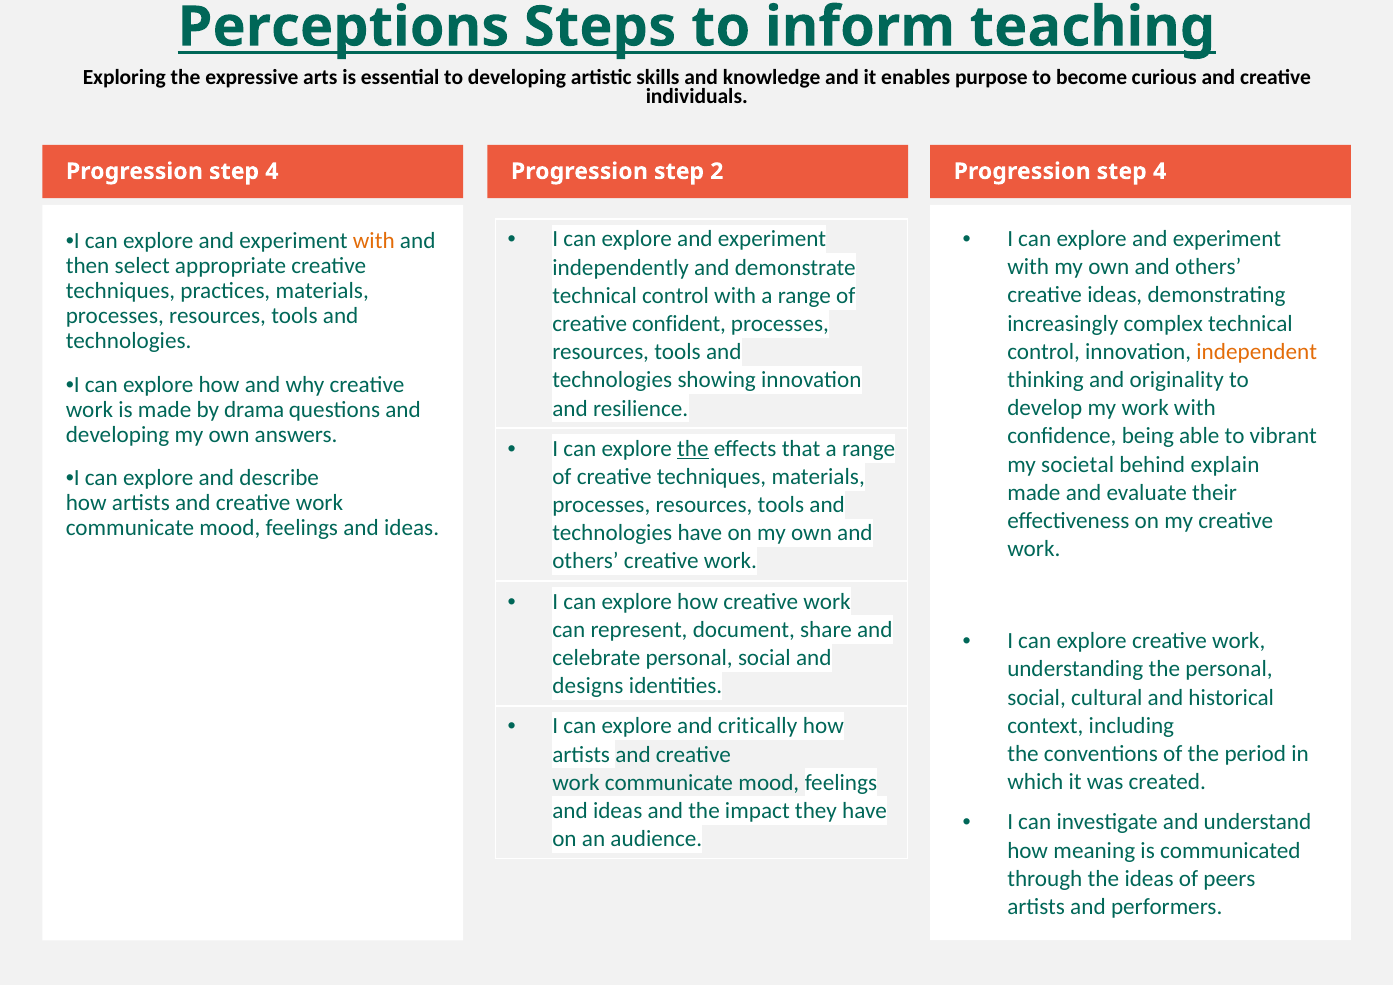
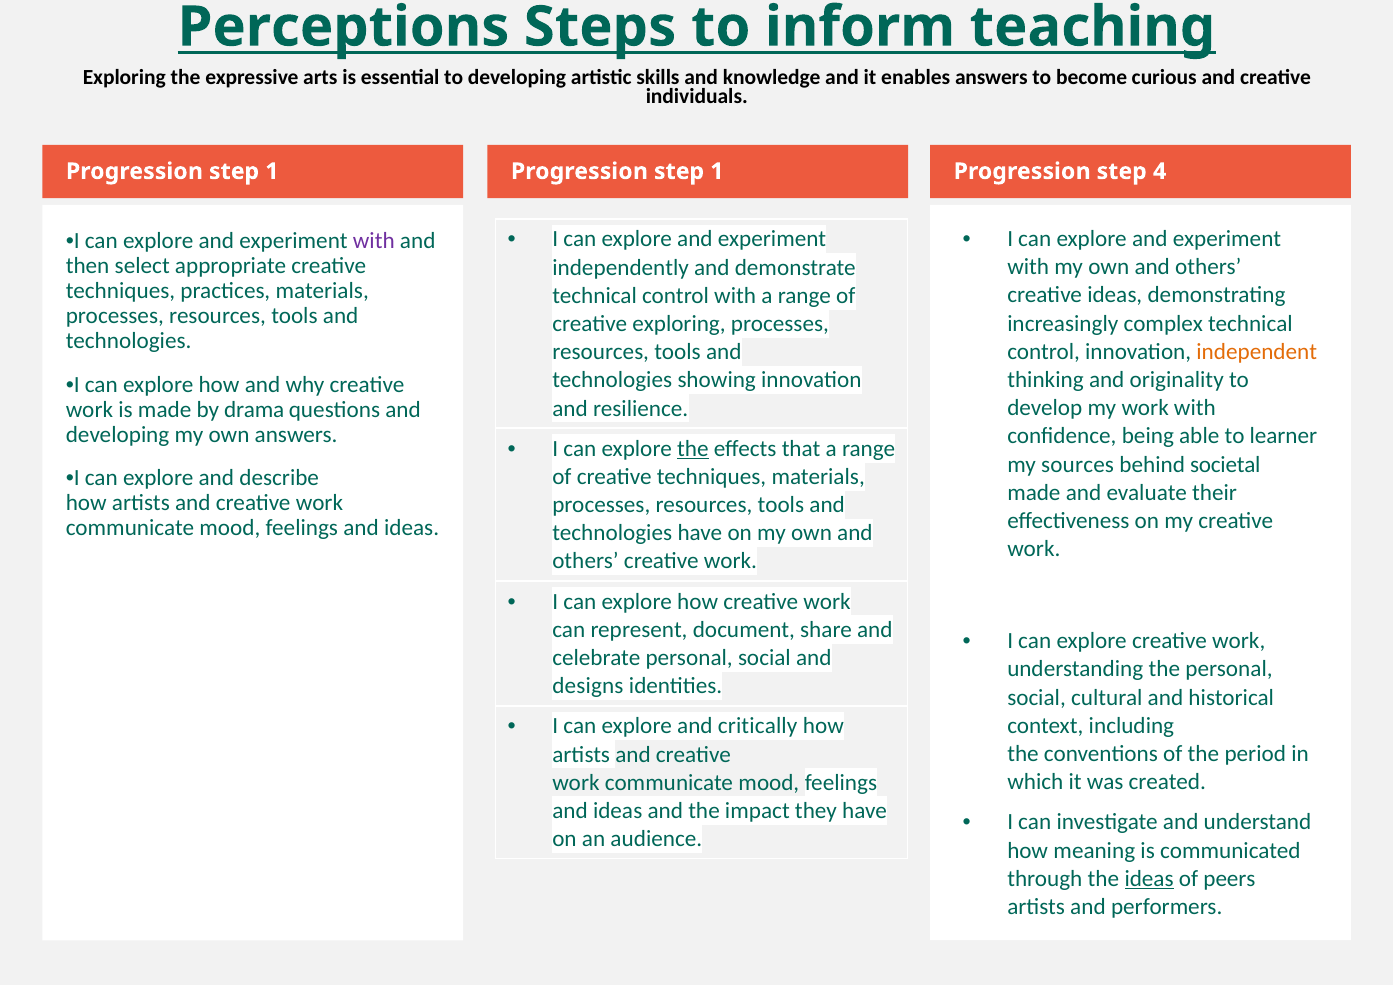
enables purpose: purpose -> answers
4 at (272, 171): 4 -> 1
2 at (717, 171): 2 -> 1
with at (374, 241) colour: orange -> purple
creative confident: confident -> exploring
vibrant: vibrant -> learner
societal: societal -> sources
explain: explain -> societal
ideas at (1149, 879) underline: none -> present
